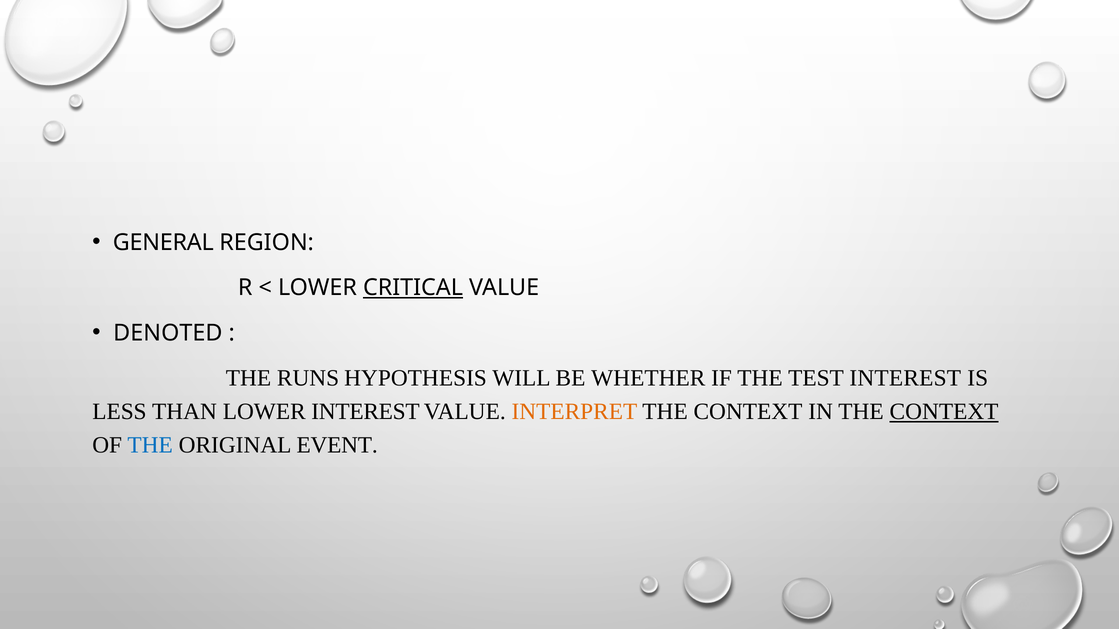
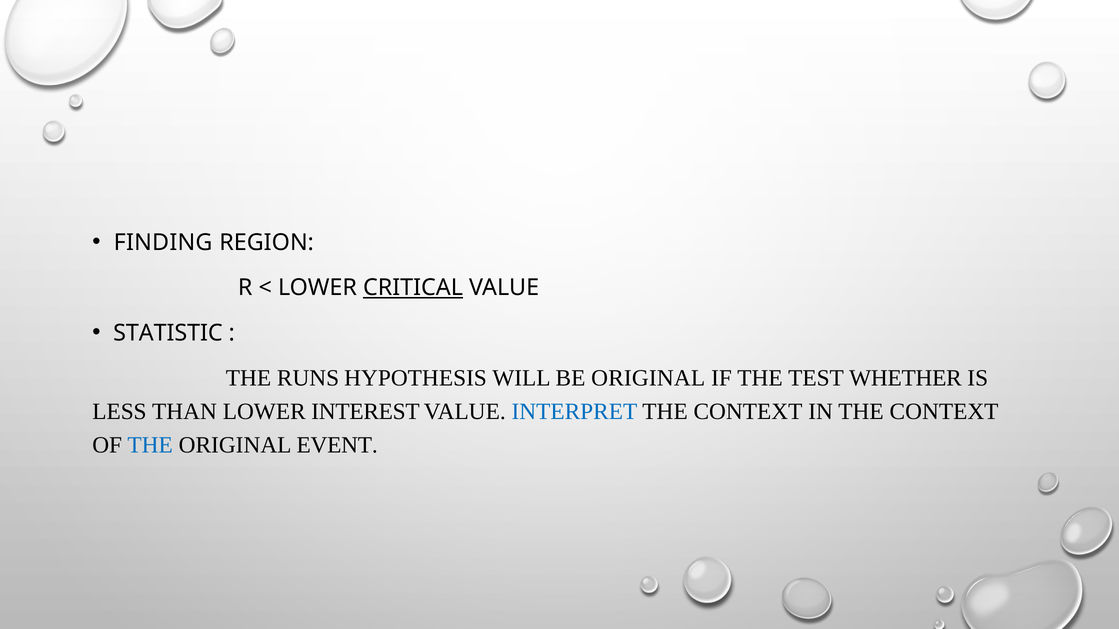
GENERAL: GENERAL -> FINDING
DENOTED: DENOTED -> STATISTIC
BE WHETHER: WHETHER -> ORIGINAL
TEST INTEREST: INTEREST -> WHETHER
INTERPRET colour: orange -> blue
CONTEXT at (944, 412) underline: present -> none
